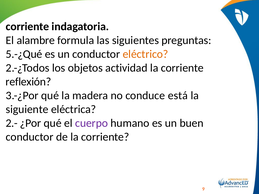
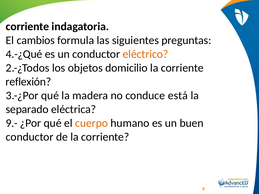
alambre: alambre -> cambios
5.-¿Qué: 5.-¿Qué -> 4.-¿Qué
actividad: actividad -> domicilio
siguiente: siguiente -> separado
2.-: 2.- -> 9.-
cuerpo colour: purple -> orange
